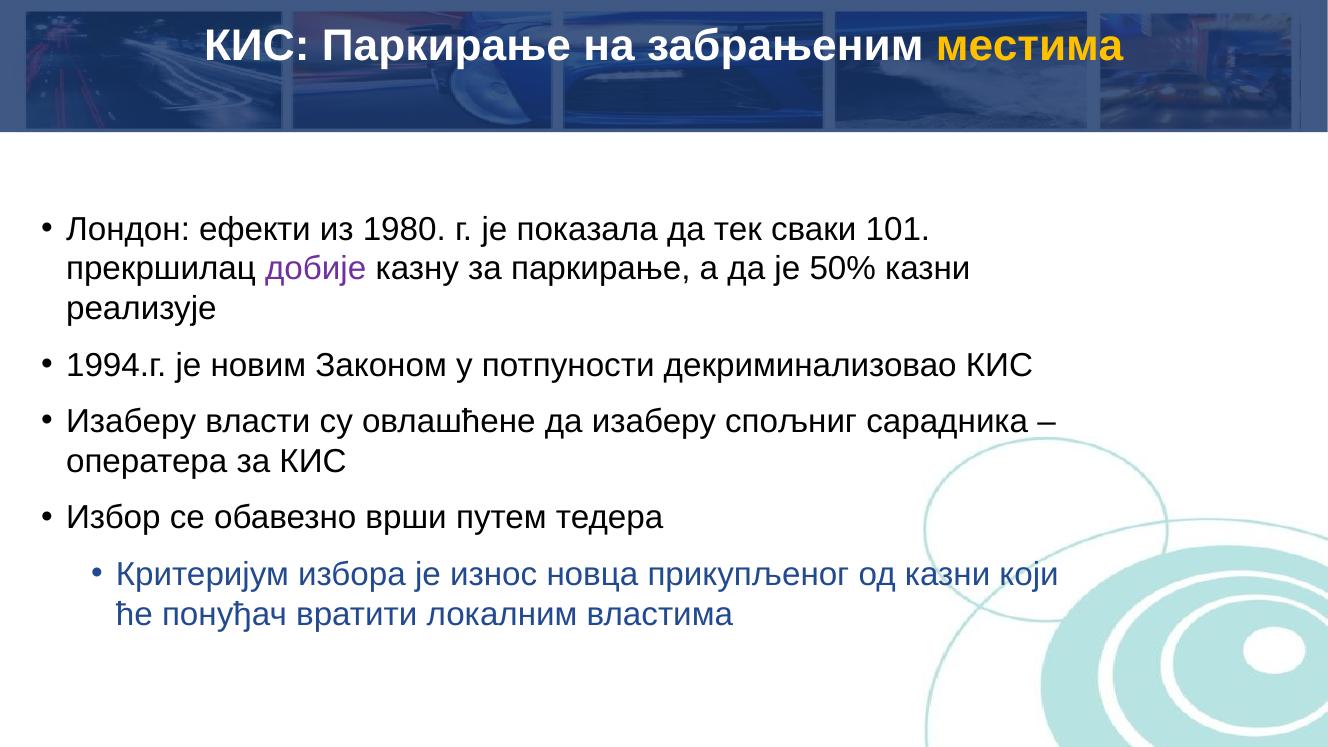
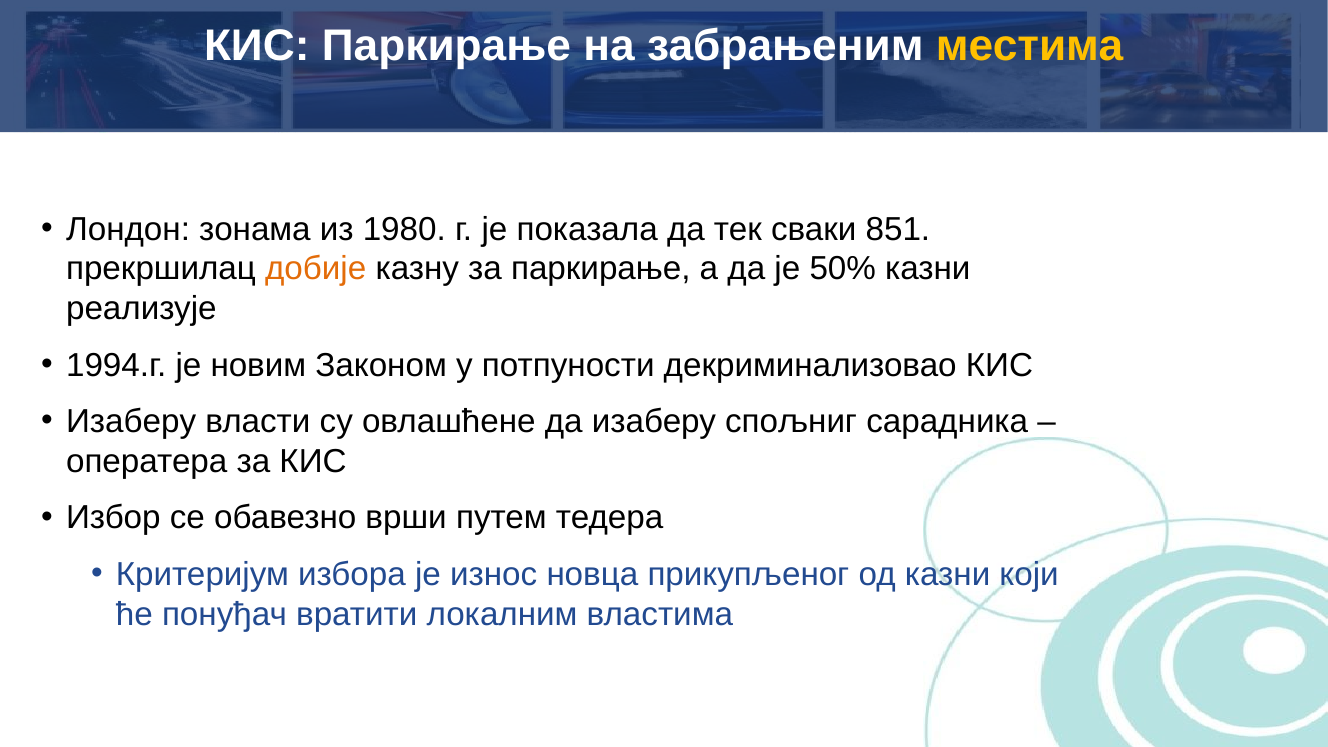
ефекти: ефекти -> зонама
101: 101 -> 851
добије colour: purple -> orange
